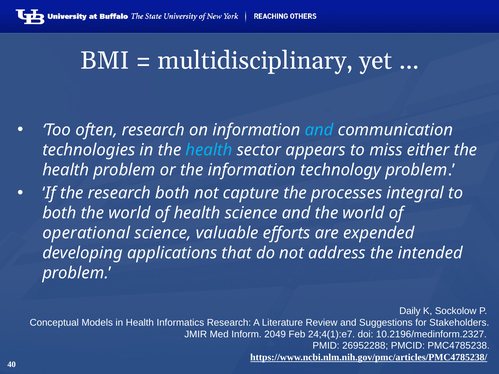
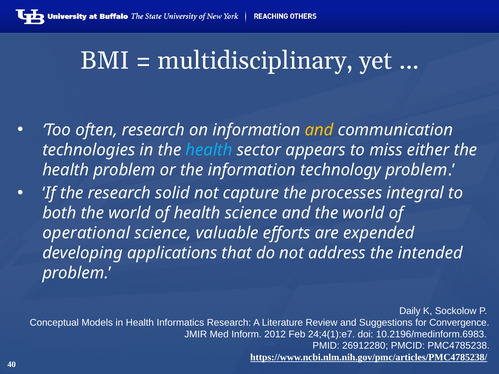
and at (319, 130) colour: light blue -> yellow
research both: both -> solid
Stakeholders: Stakeholders -> Convergence
2049: 2049 -> 2012
10.2196/medinform.2327: 10.2196/medinform.2327 -> 10.2196/medinform.6983
26952288: 26952288 -> 26912280
